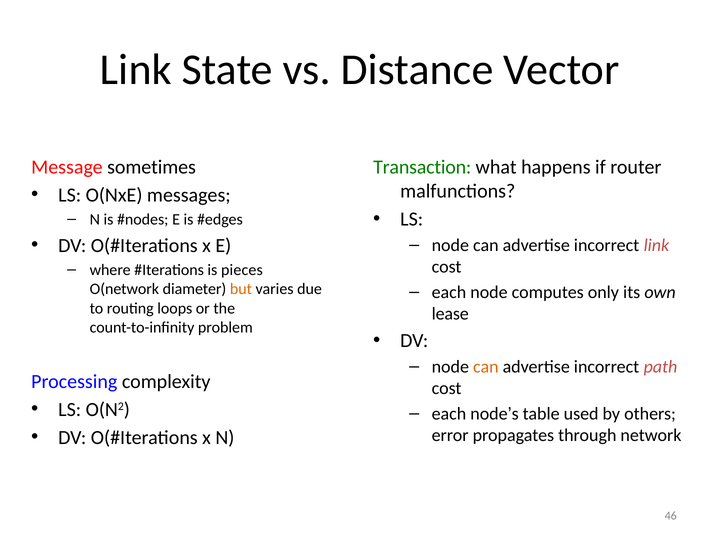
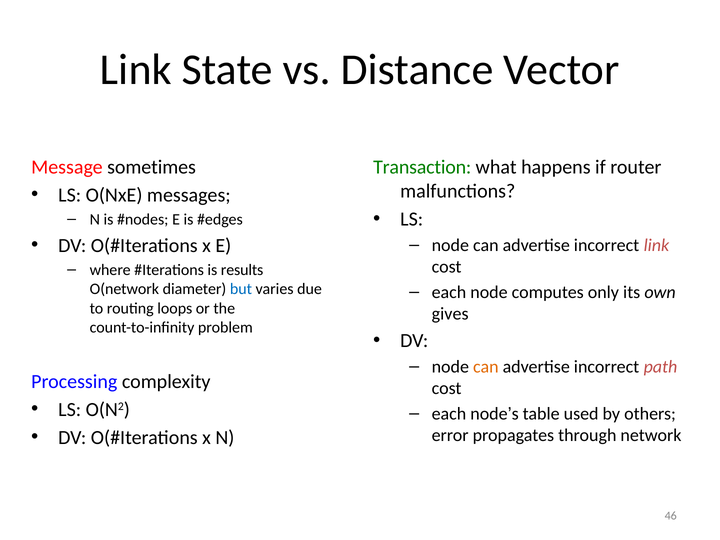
pieces: pieces -> results
but colour: orange -> blue
lease: lease -> gives
